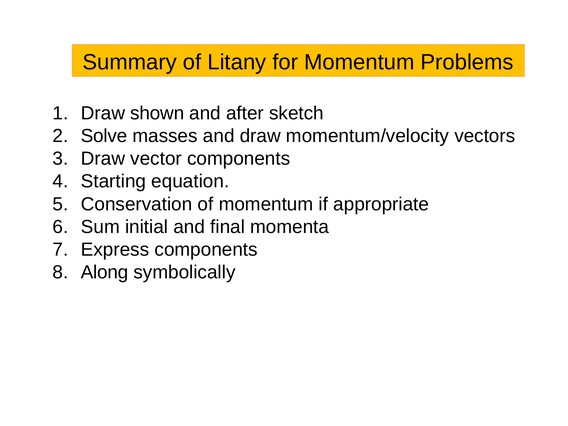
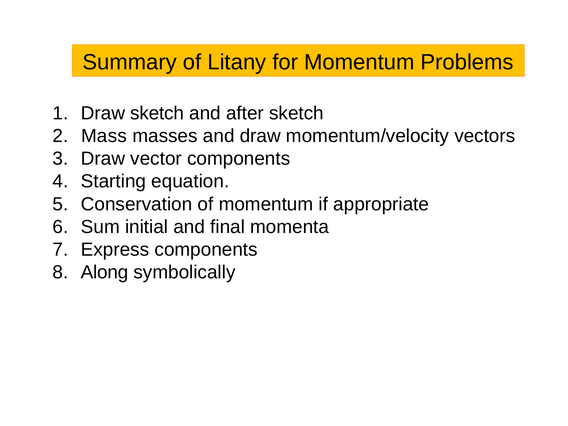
Draw shown: shown -> sketch
Solve: Solve -> Mass
